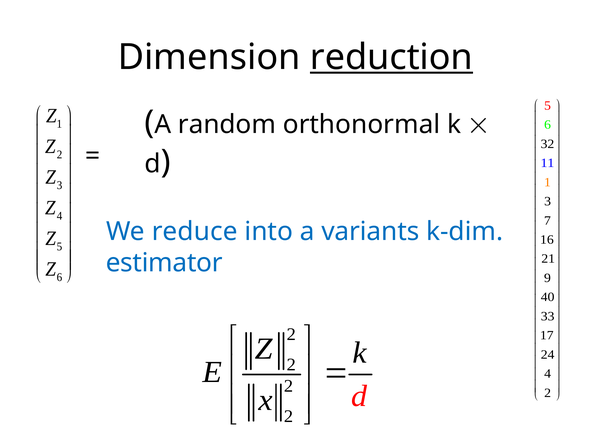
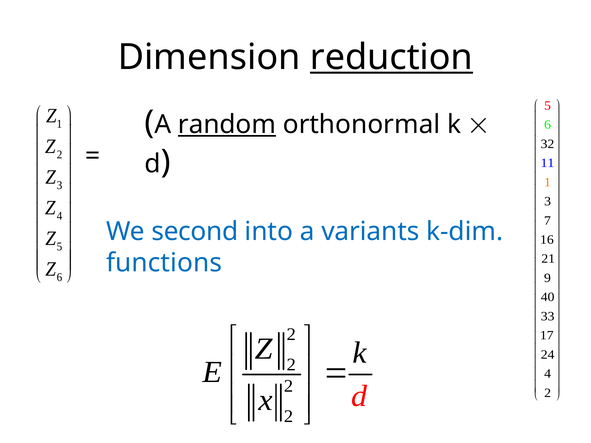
random underline: none -> present
reduce: reduce -> second
estimator: estimator -> functions
